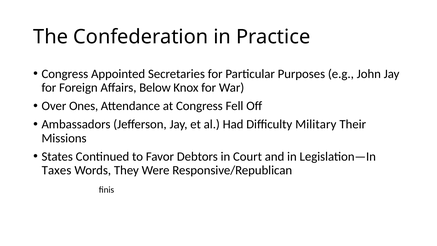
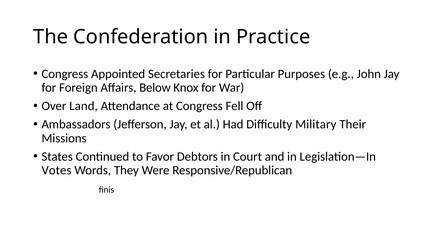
Ones: Ones -> Land
Taxes: Taxes -> Votes
